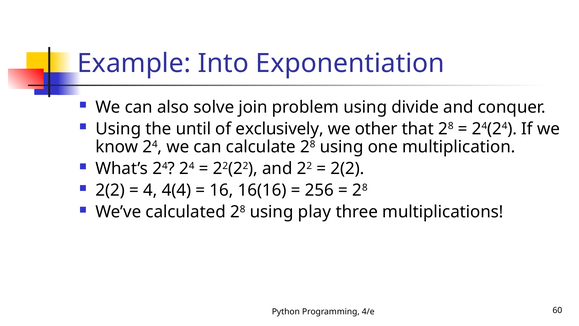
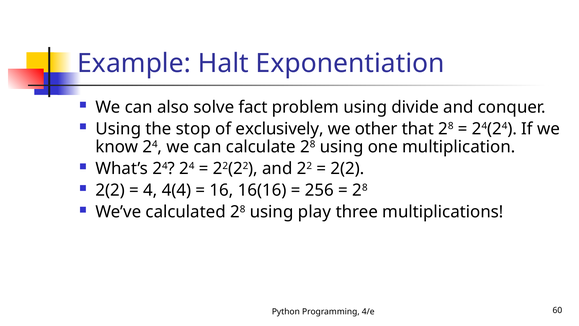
Into: Into -> Halt
join: join -> fact
until: until -> stop
